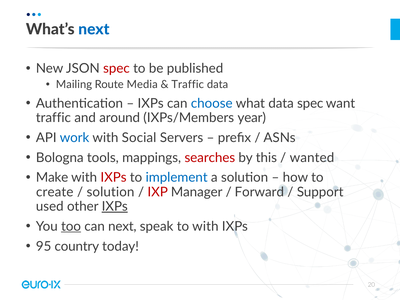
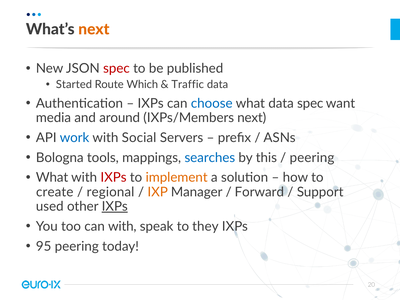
next at (94, 29) colour: blue -> orange
Mailing: Mailing -> Started
Media: Media -> Which
traffic at (53, 118): traffic -> media
IXPs/Members year: year -> next
searches colour: red -> blue
wanted at (312, 158): wanted -> peering
Make at (52, 178): Make -> What
implement colour: blue -> orange
solution at (111, 192): solution -> regional
IXP colour: red -> orange
too underline: present -> none
can next: next -> with
to with: with -> they
95 country: country -> peering
